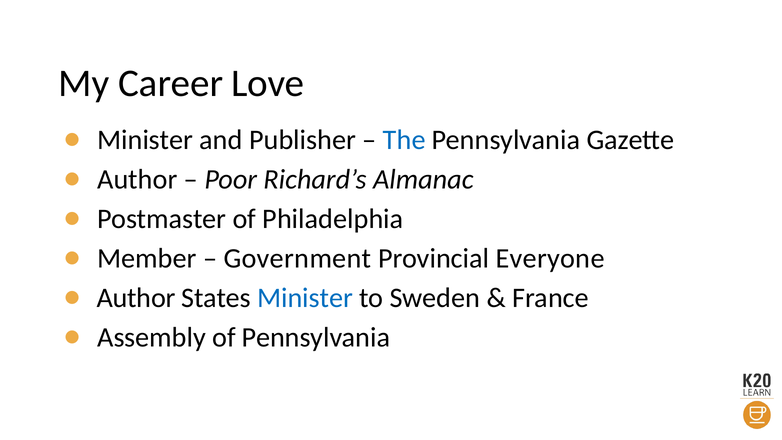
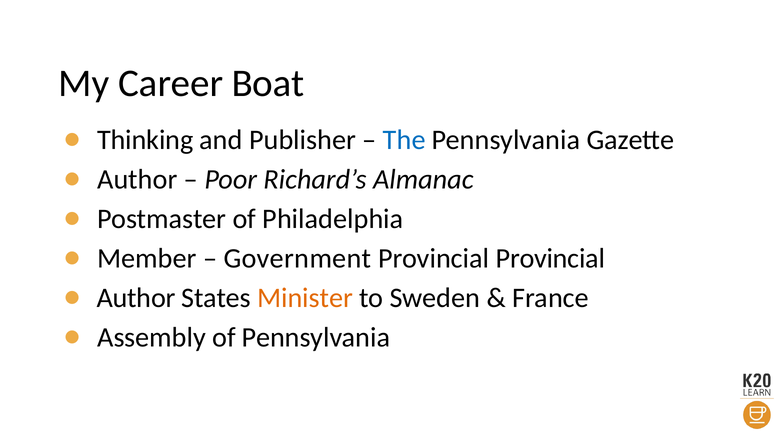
Love: Love -> Boat
Minister at (145, 140): Minister -> Thinking
Provincial Everyone: Everyone -> Provincial
Minister at (305, 298) colour: blue -> orange
